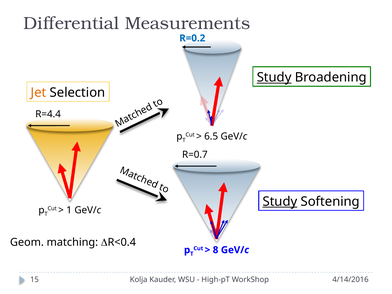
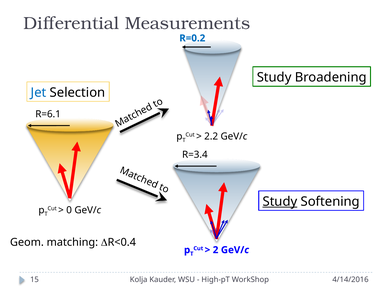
Study at (274, 77) underline: present -> none
Jet colour: orange -> blue
R=4.4: R=4.4 -> R=6.1
6.5: 6.5 -> 2.2
R=0.7: R=0.7 -> R=3.4
1: 1 -> 0
8: 8 -> 2
